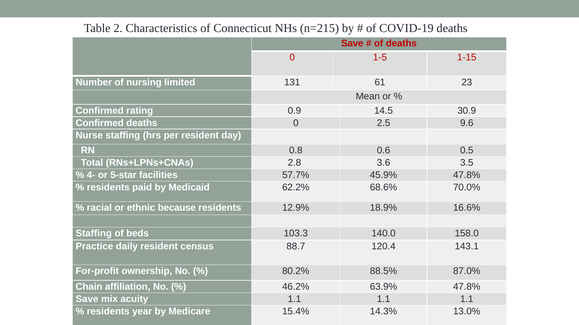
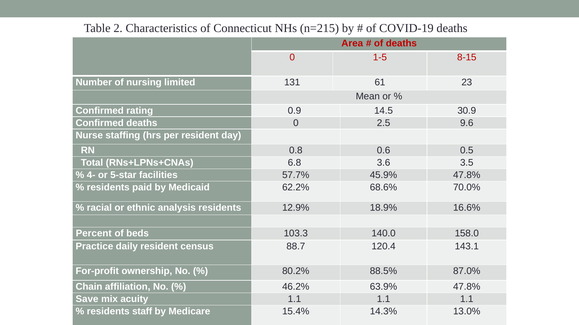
Save at (352, 43): Save -> Area
1-15: 1-15 -> 8-15
2.8: 2.8 -> 6.8
because: because -> analysis
Staffing at (94, 234): Staffing -> Percent
year: year -> staff
